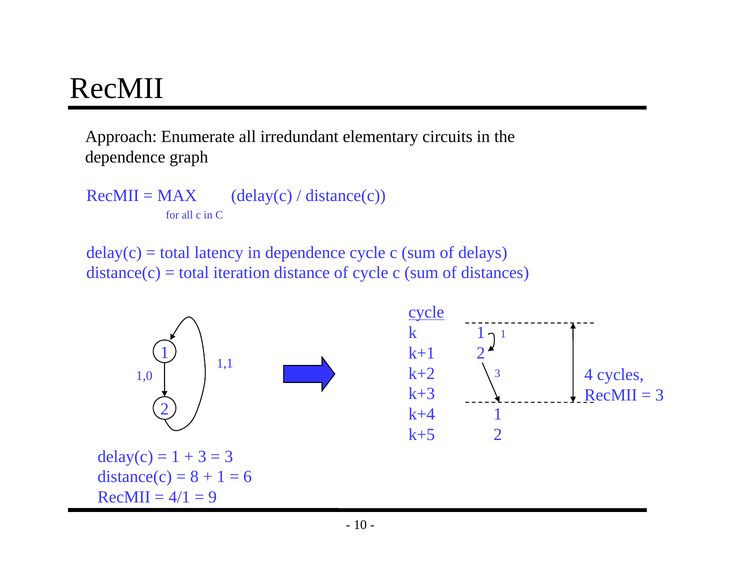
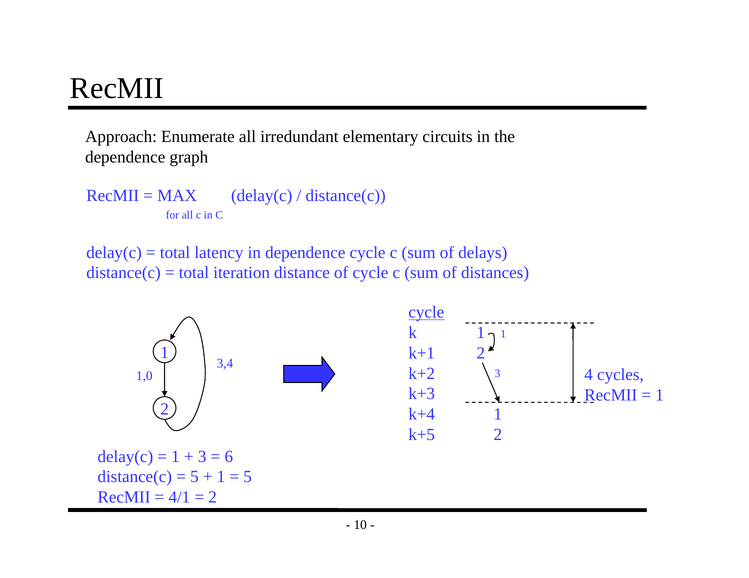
1,1: 1,1 -> 3,4
3 at (660, 395): 3 -> 1
3 at (229, 457): 3 -> 6
8 at (194, 478): 8 -> 5
6 at (248, 478): 6 -> 5
9 at (213, 498): 9 -> 2
